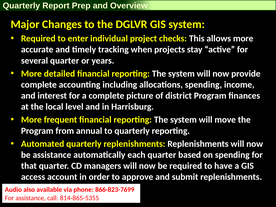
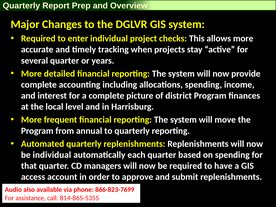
be assistance: assistance -> individual
